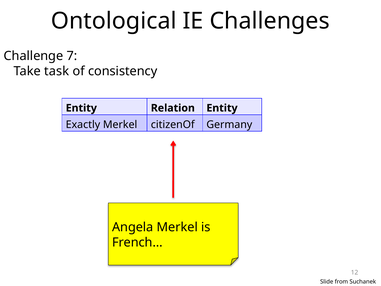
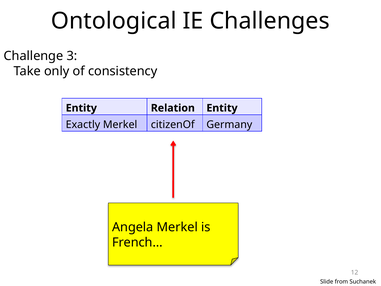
7: 7 -> 3
task: task -> only
